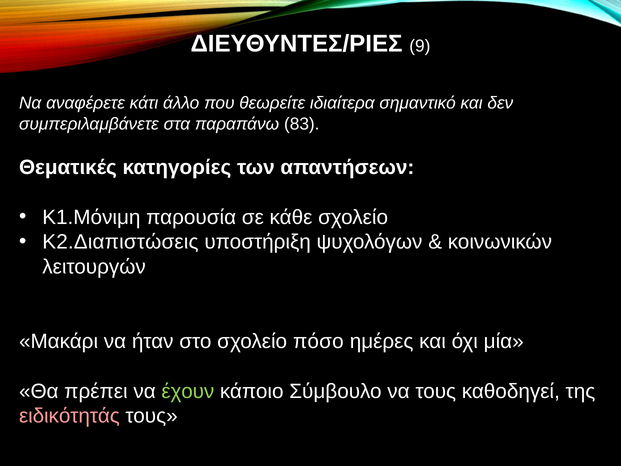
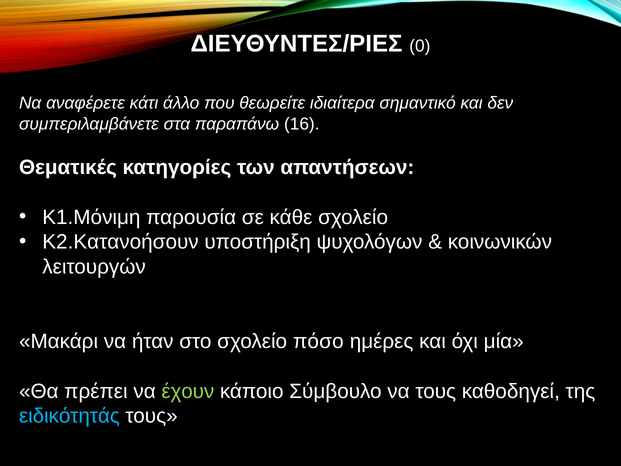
9: 9 -> 0
83: 83 -> 16
Κ2.Διαπιστώσεις: Κ2.Διαπιστώσεις -> Κ2.Κατανοήσουν
ειδικότητάς colour: pink -> light blue
